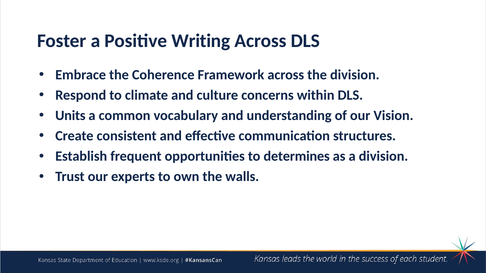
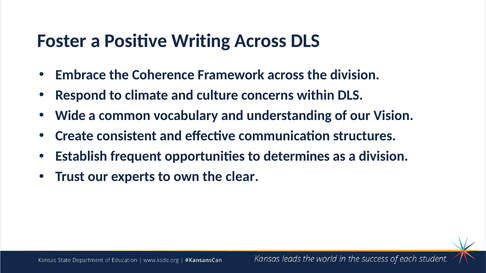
Units: Units -> Wide
walls: walls -> clear
